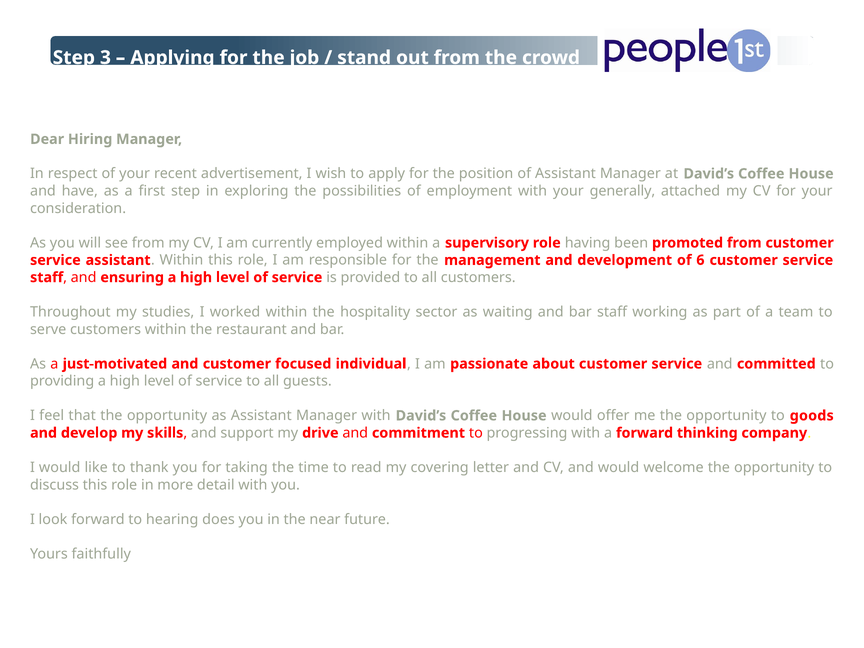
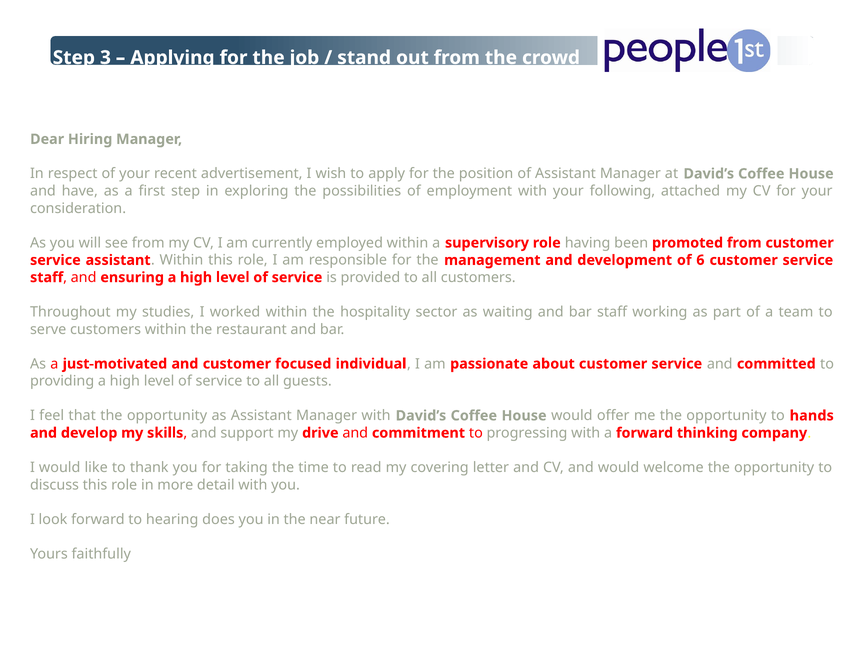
generally: generally -> following
goods: goods -> hands
